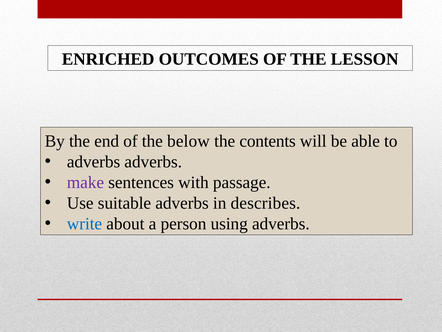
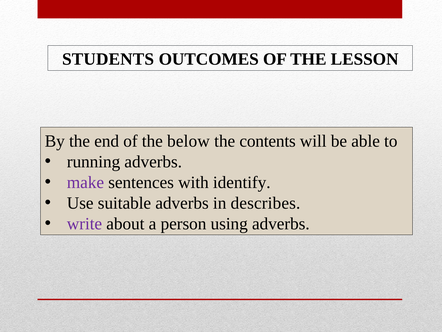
ENRICHED: ENRICHED -> STUDENTS
adverbs at (94, 161): adverbs -> running
passage: passage -> identify
write colour: blue -> purple
